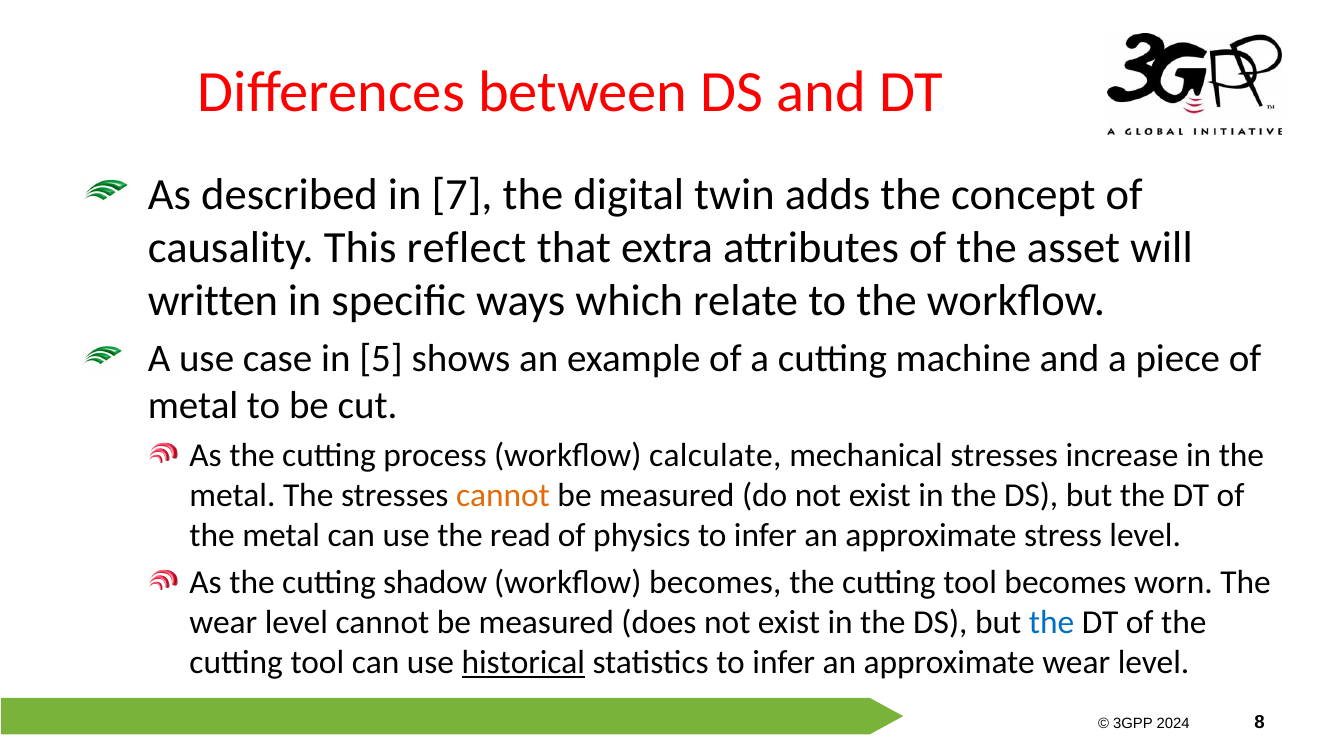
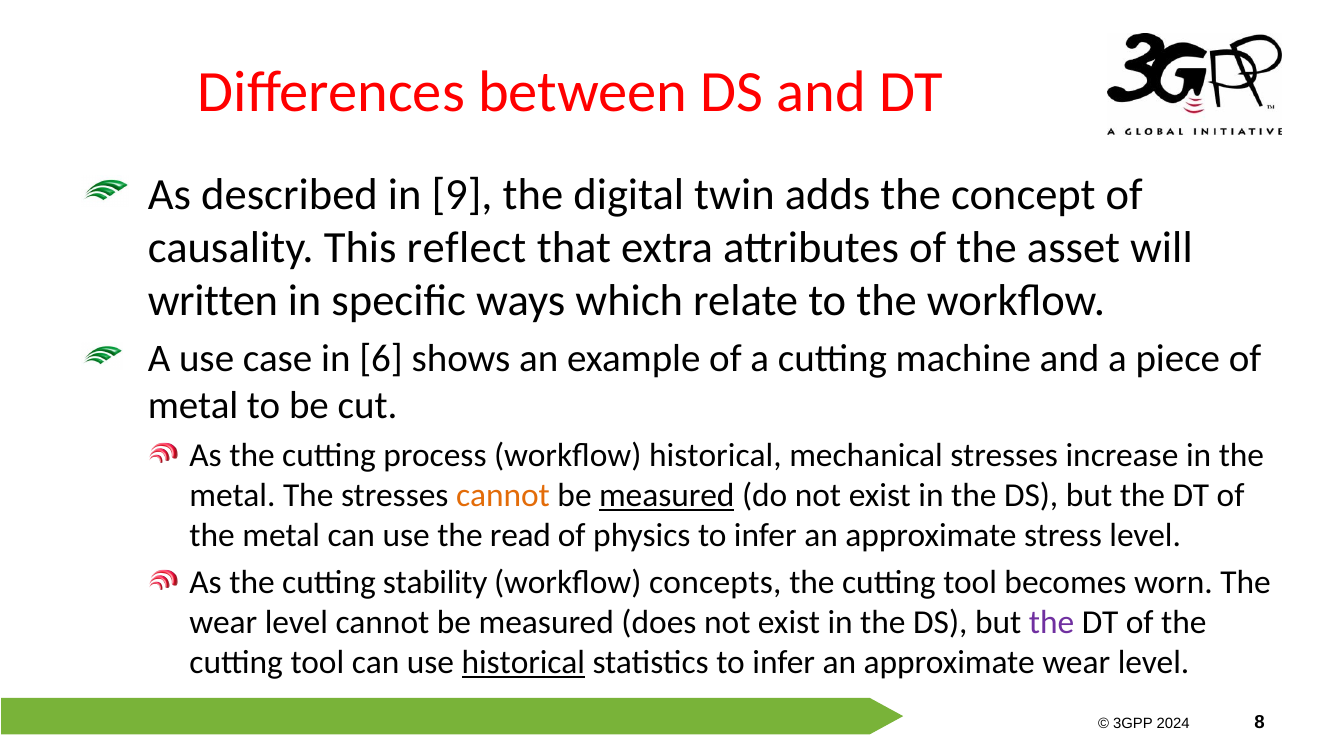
7: 7 -> 9
5: 5 -> 6
workflow calculate: calculate -> historical
measured at (667, 496) underline: none -> present
shadow: shadow -> stability
workflow becomes: becomes -> concepts
the at (1052, 623) colour: blue -> purple
